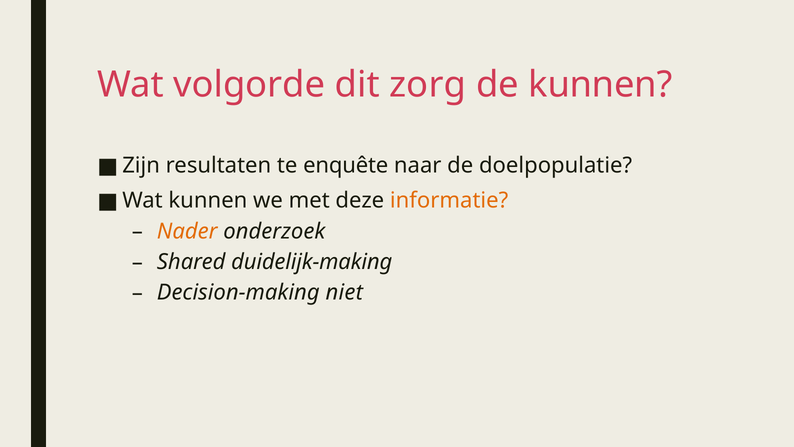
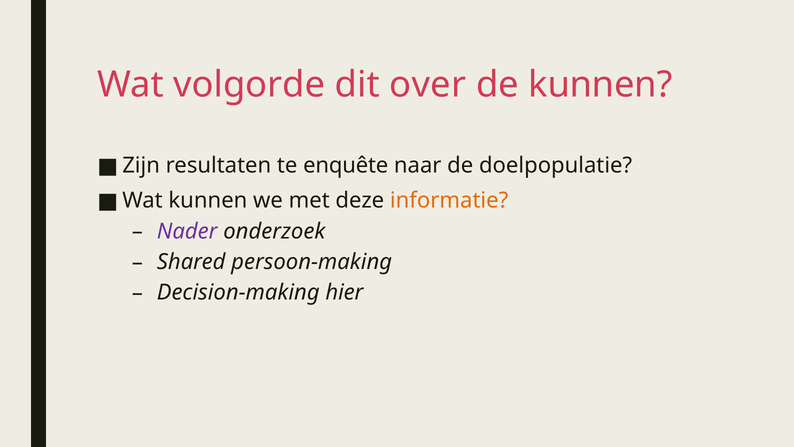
zorg: zorg -> over
Nader colour: orange -> purple
duidelijk-making: duidelijk-making -> persoon-making
niet: niet -> hier
